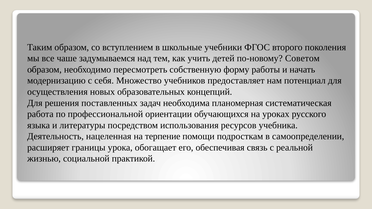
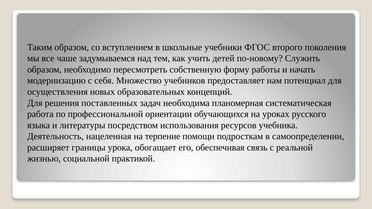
Советом: Советом -> Служить
